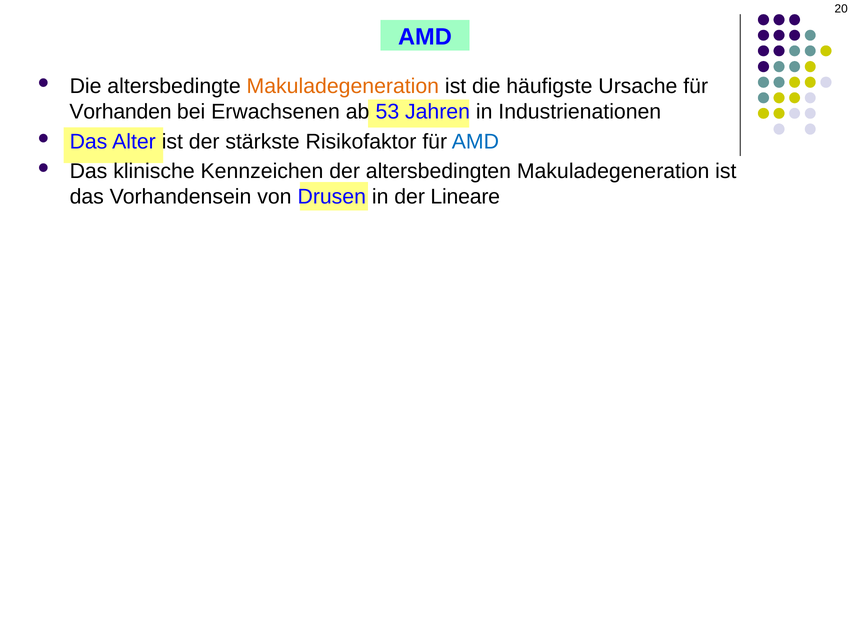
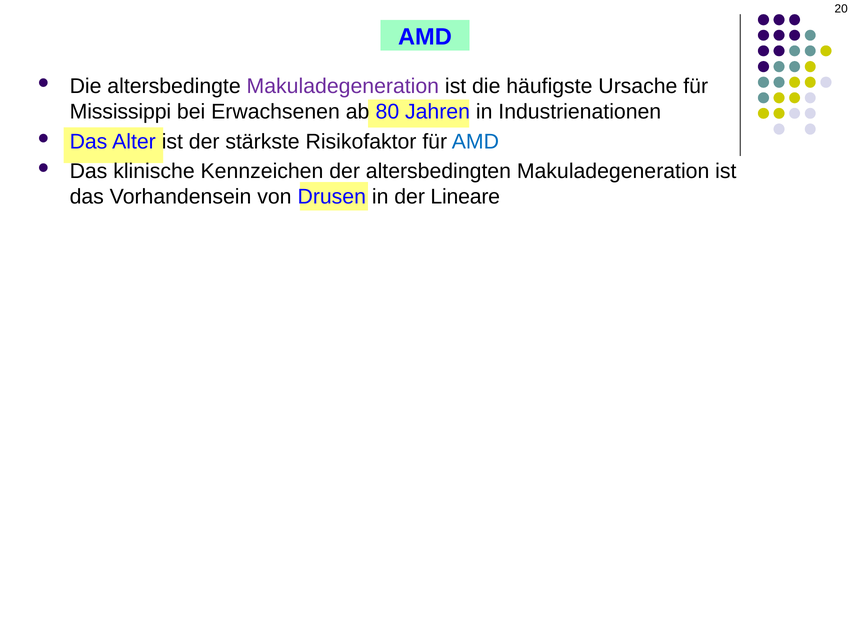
Makuladegeneration at (343, 86) colour: orange -> purple
Vorhanden: Vorhanden -> Mississippi
53: 53 -> 80
